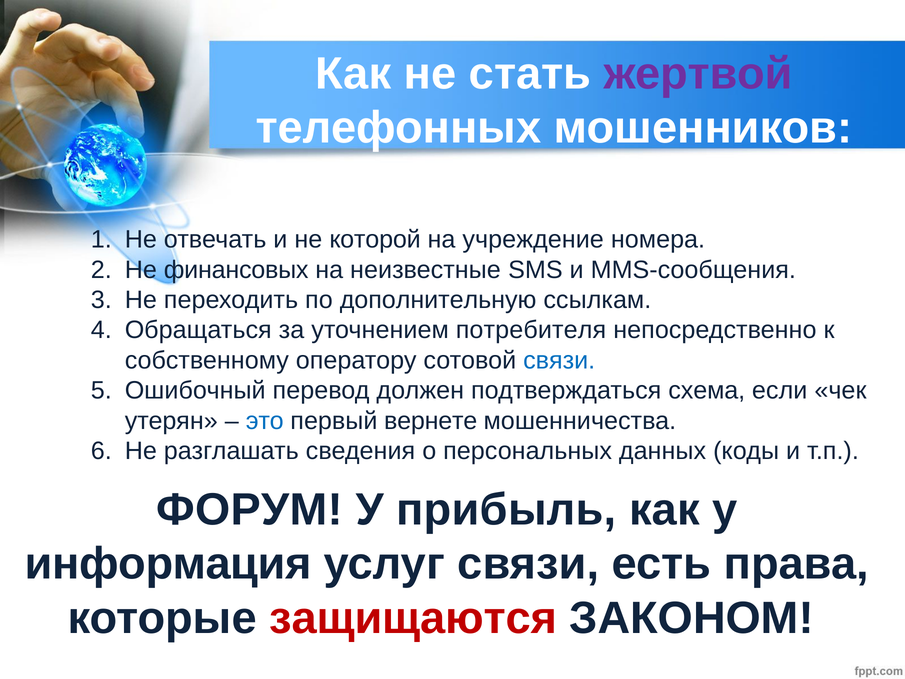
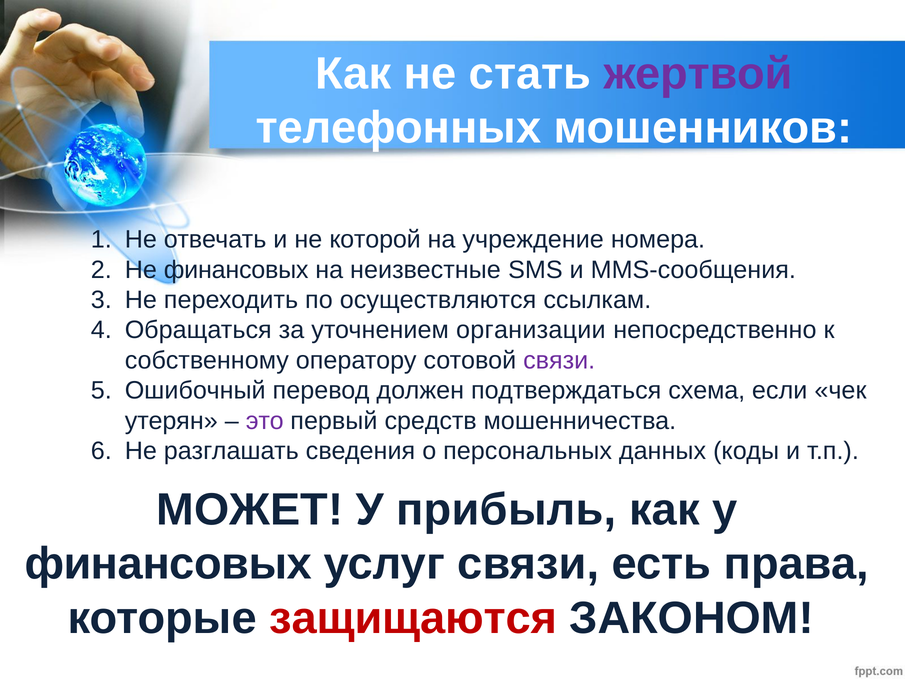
дополнительную: дополнительную -> осуществляются
потребителя: потребителя -> организации
связи at (559, 360) colour: blue -> purple
это colour: blue -> purple
вернете: вернете -> средств
ФОРУМ: ФОРУМ -> МОЖЕТ
информация at (168, 564): информация -> финансовых
